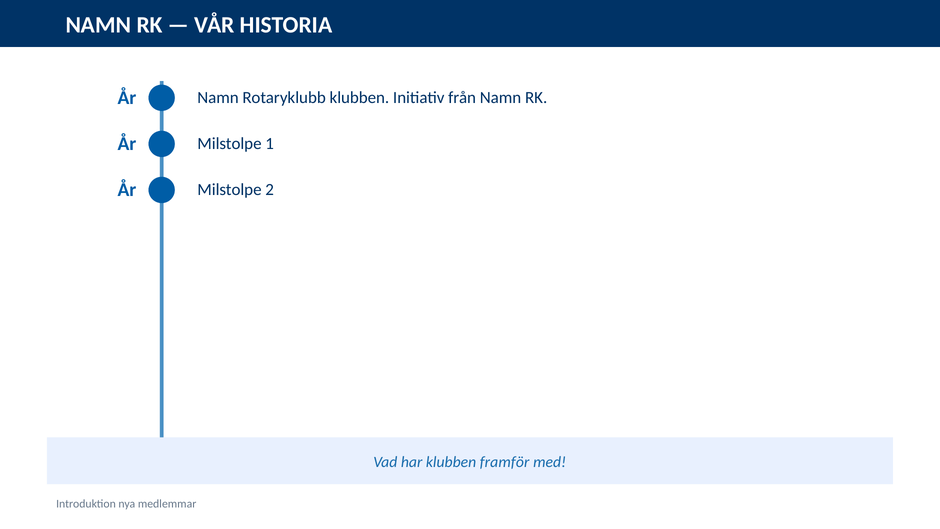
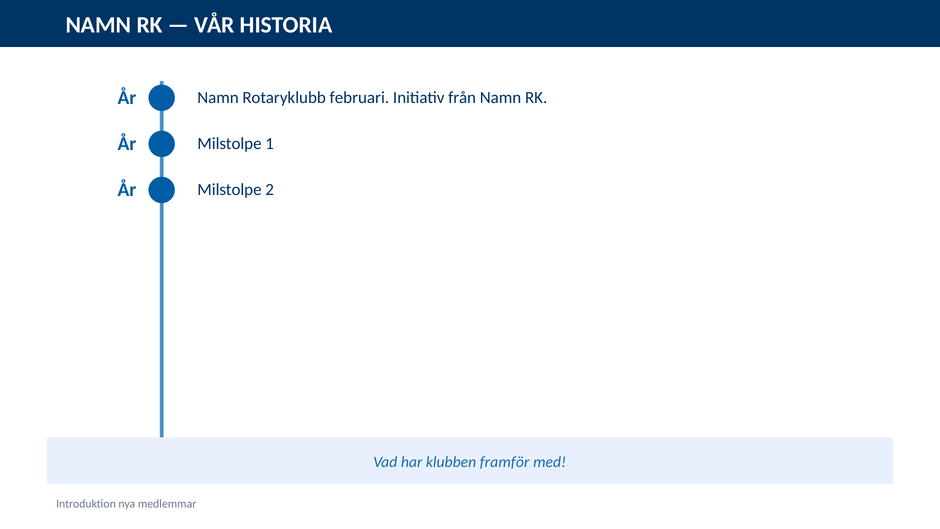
Rotaryklubb klubben: klubben -> februari
